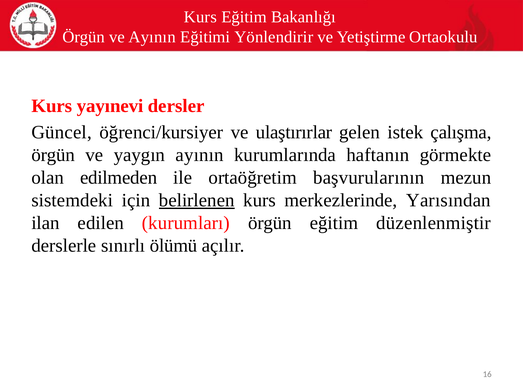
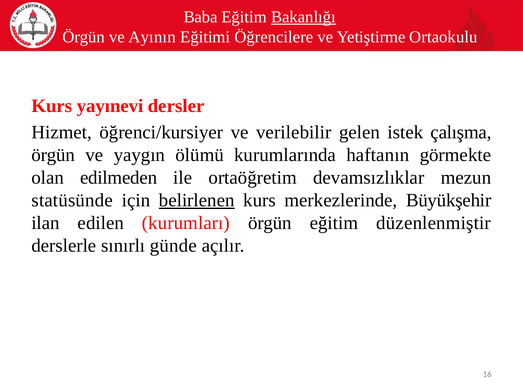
Kurs at (200, 17): Kurs -> Baba
Bakanlığı underline: none -> present
Yönlendirir: Yönlendirir -> Öğrencilere
Güncel: Güncel -> Hizmet
ulaştırırlar: ulaştırırlar -> verilebilir
yaygın ayının: ayının -> ölümü
başvurularının: başvurularının -> devamsızlıklar
sistemdeki: sistemdeki -> statüsünde
Yarısından: Yarısından -> Büyükşehir
ölümü: ölümü -> günde
